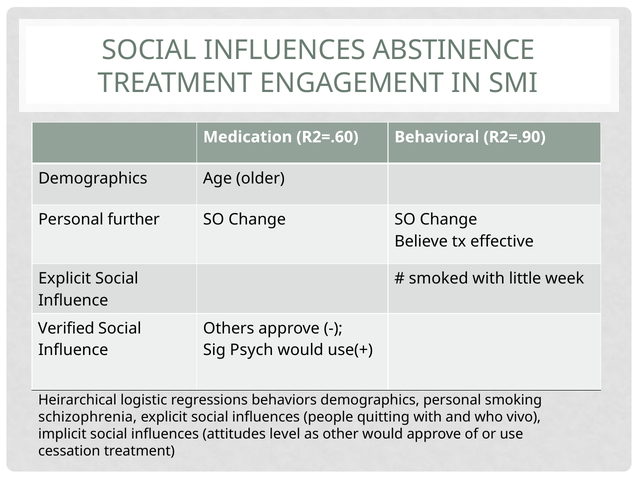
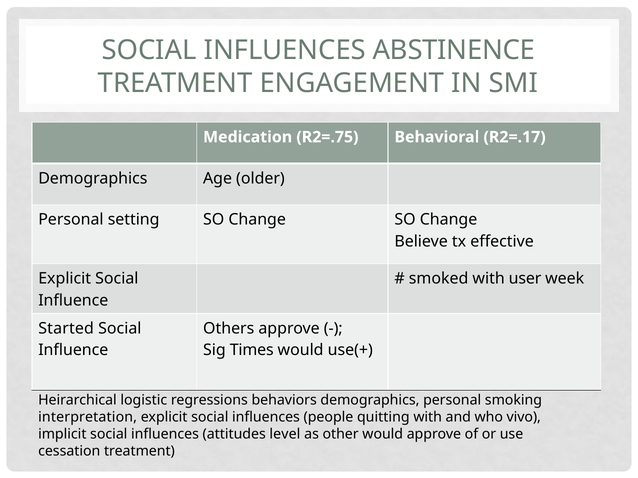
R2=.60: R2=.60 -> R2=.75
R2=.90: R2=.90 -> R2=.17
further: further -> setting
little: little -> user
Verified: Verified -> Started
Psych: Psych -> Times
schizophrenia: schizophrenia -> interpretation
